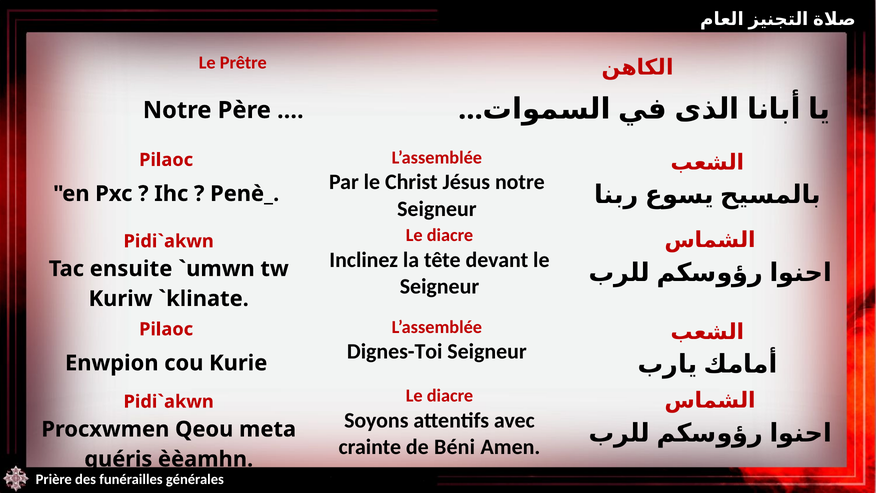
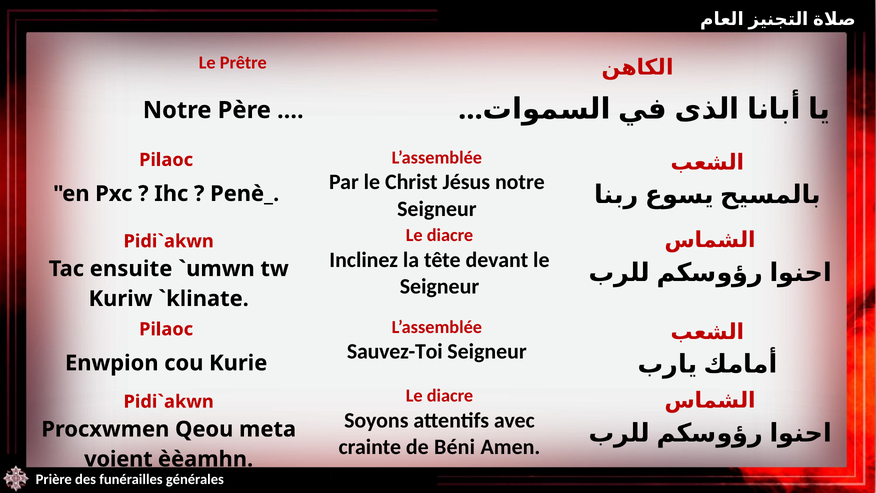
Dignes-Toi: Dignes-Toi -> Sauvez-Toi
guéris: guéris -> voient
